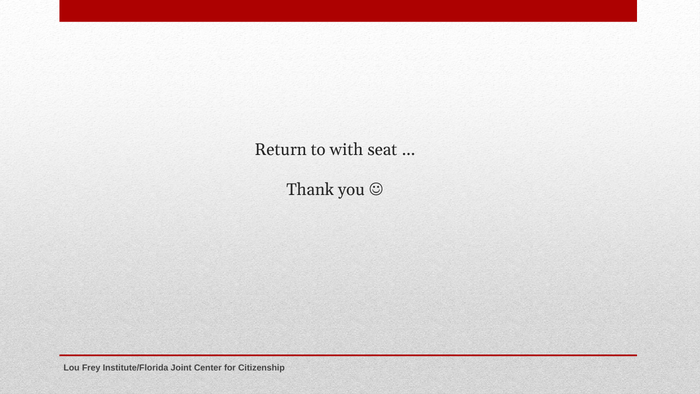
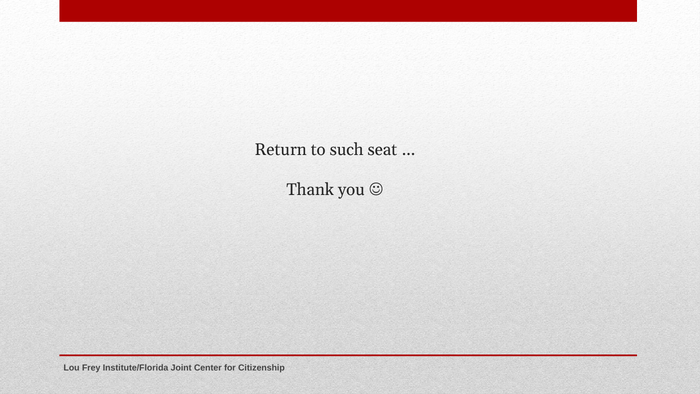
with: with -> such
